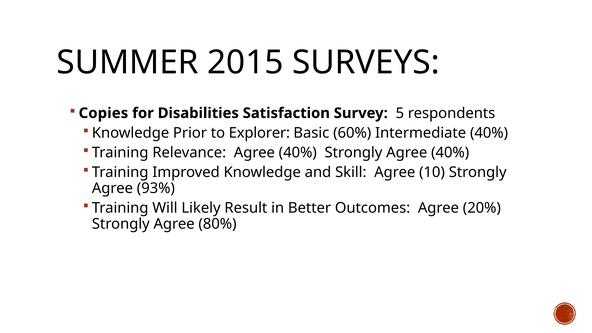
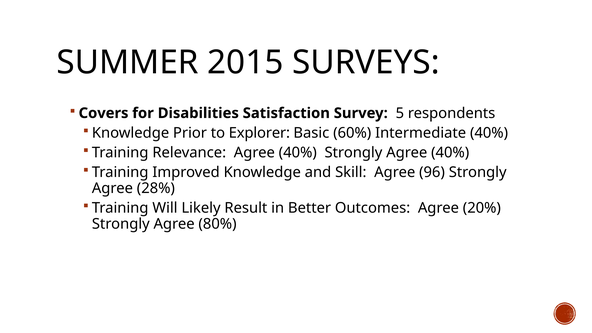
Copies: Copies -> Covers
10: 10 -> 96
93%: 93% -> 28%
